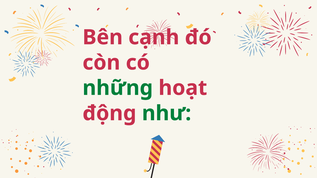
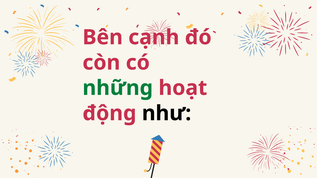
như colour: green -> black
